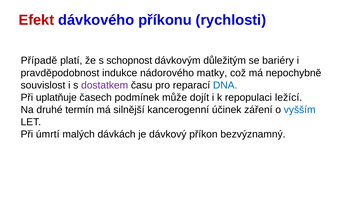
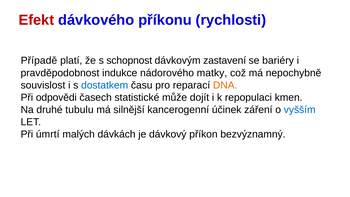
důležitým: důležitým -> zastavení
dostatkem colour: purple -> blue
DNA colour: blue -> orange
uplatňuje: uplatňuje -> odpovědi
podmínek: podmínek -> statistické
ležící: ležící -> kmen
termín: termín -> tubulu
